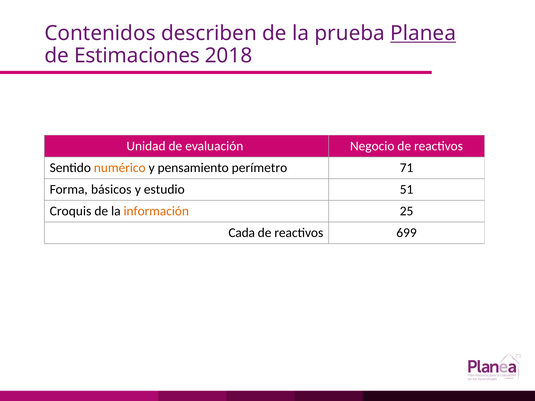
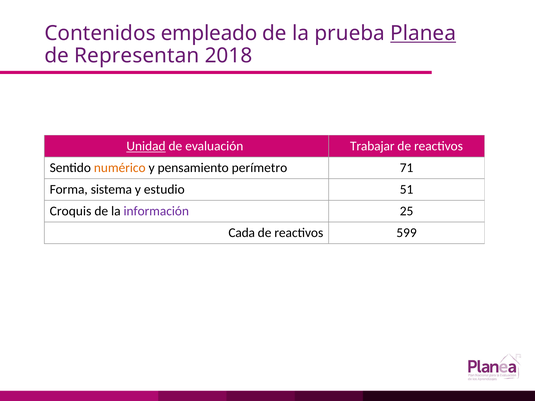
describen: describen -> empleado
Estimaciones: Estimaciones -> Representan
Unidad underline: none -> present
Negocio: Negocio -> Trabajar
básicos: básicos -> sistema
información colour: orange -> purple
699: 699 -> 599
